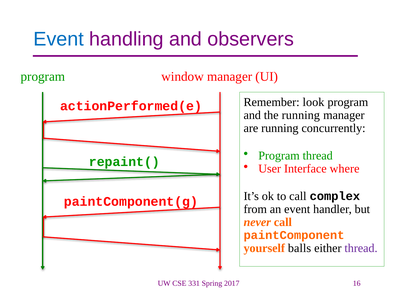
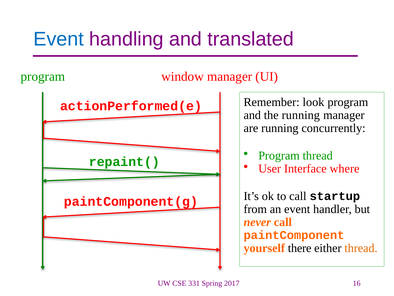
observers: observers -> translated
complex: complex -> startup
balls: balls -> there
thread at (361, 248) colour: purple -> orange
